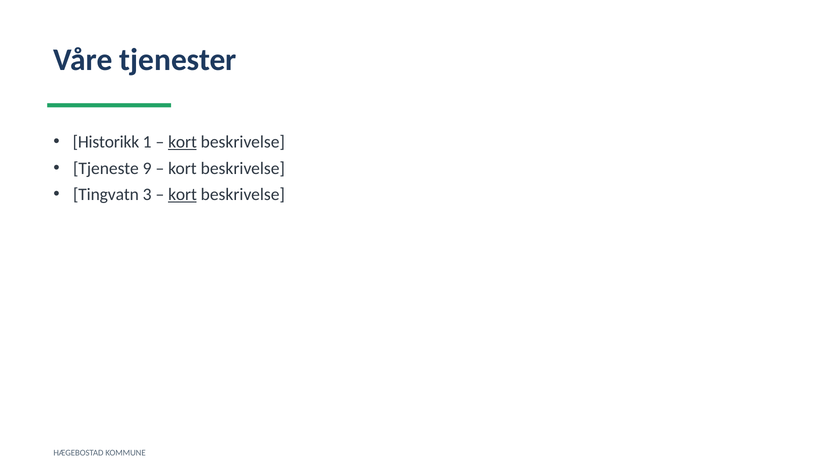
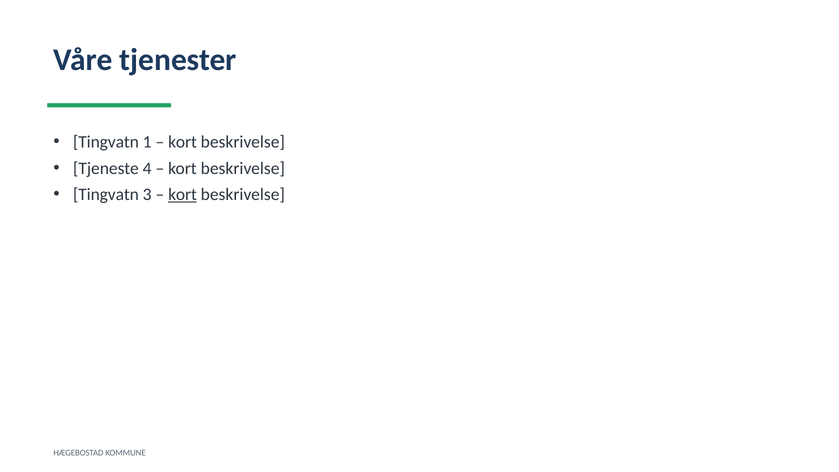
Historikk at (106, 142): Historikk -> Tingvatn
kort at (183, 142) underline: present -> none
9: 9 -> 4
